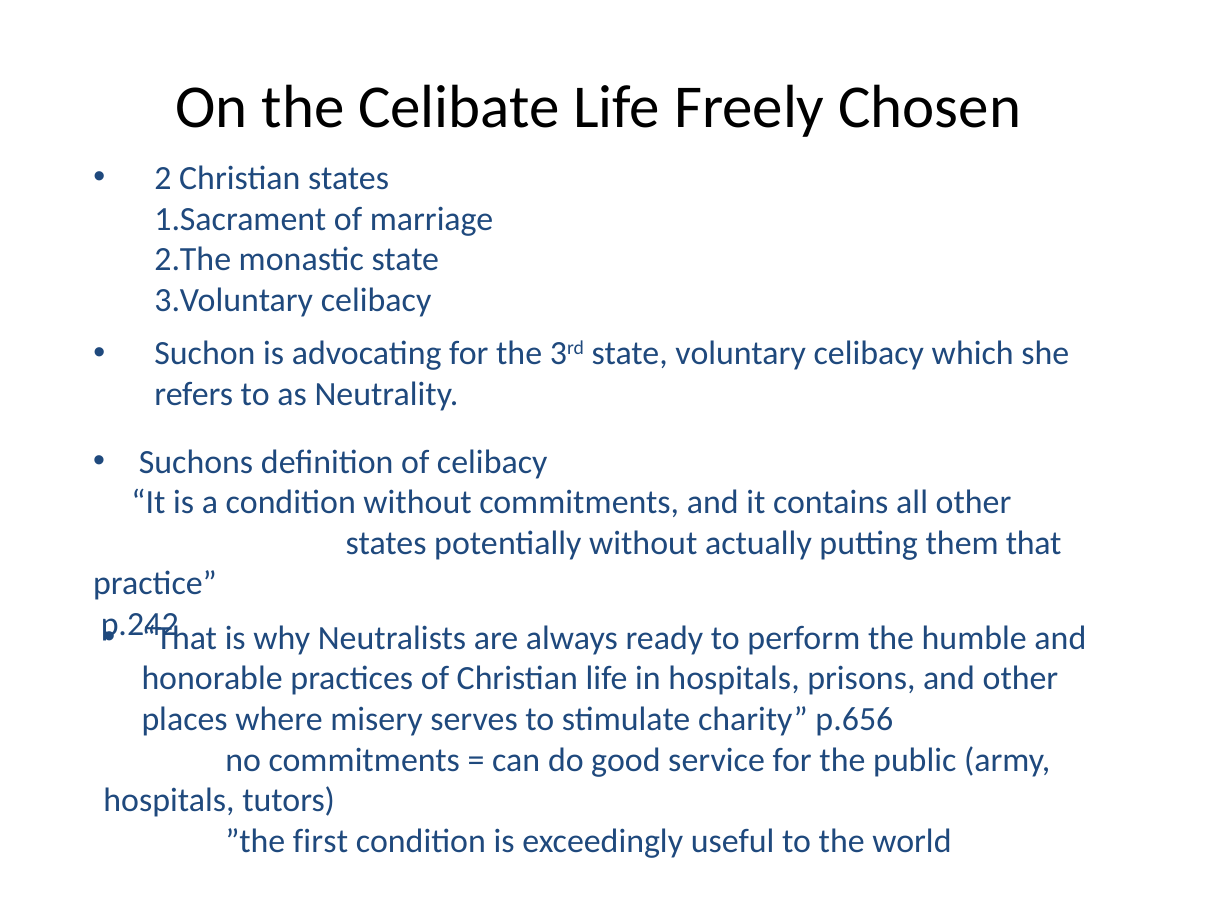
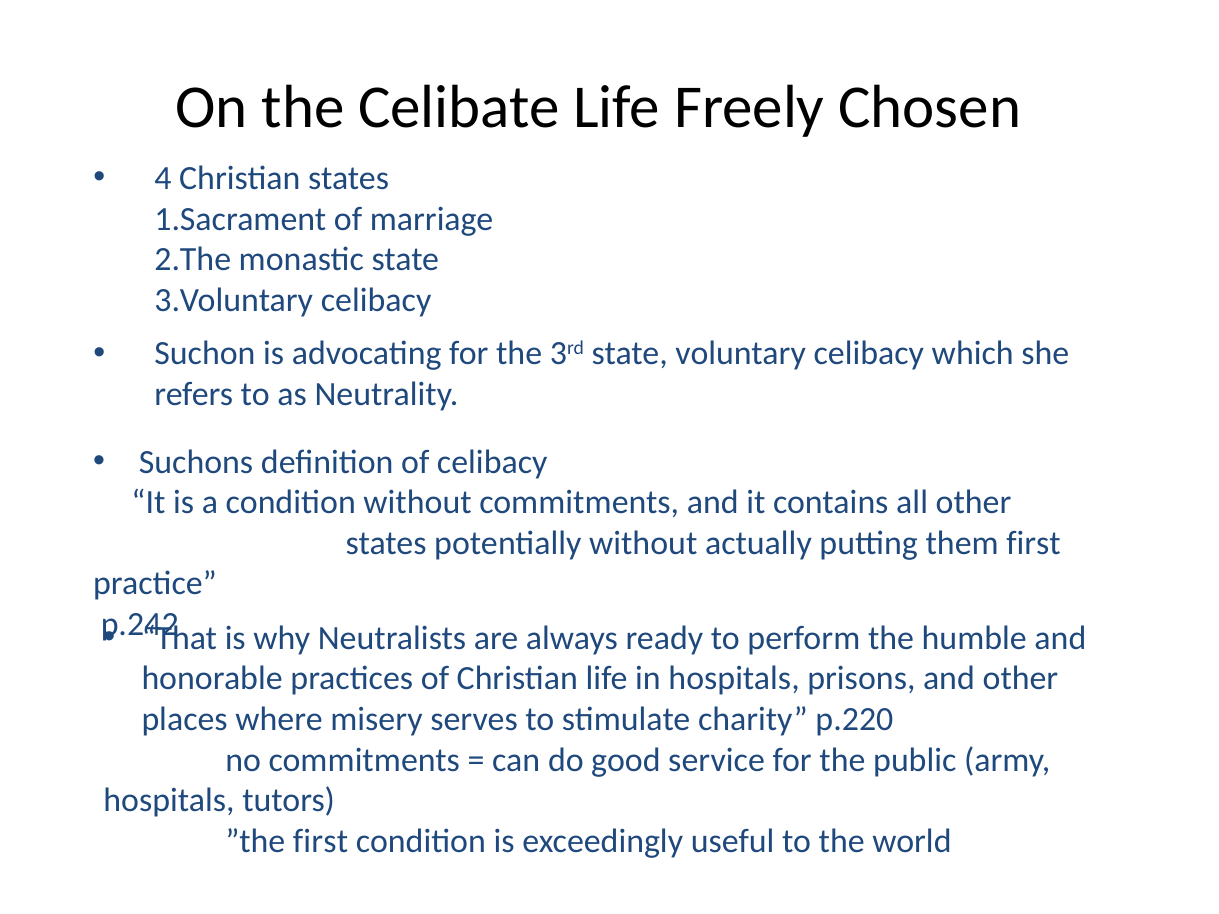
2: 2 -> 4
them that: that -> first
p.656: p.656 -> p.220
